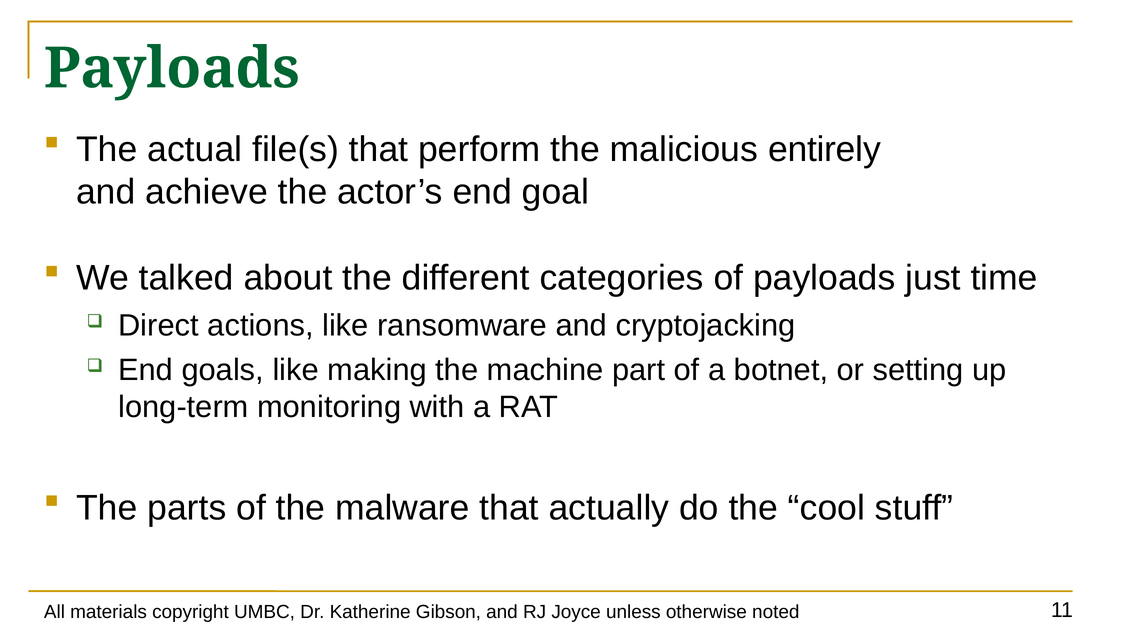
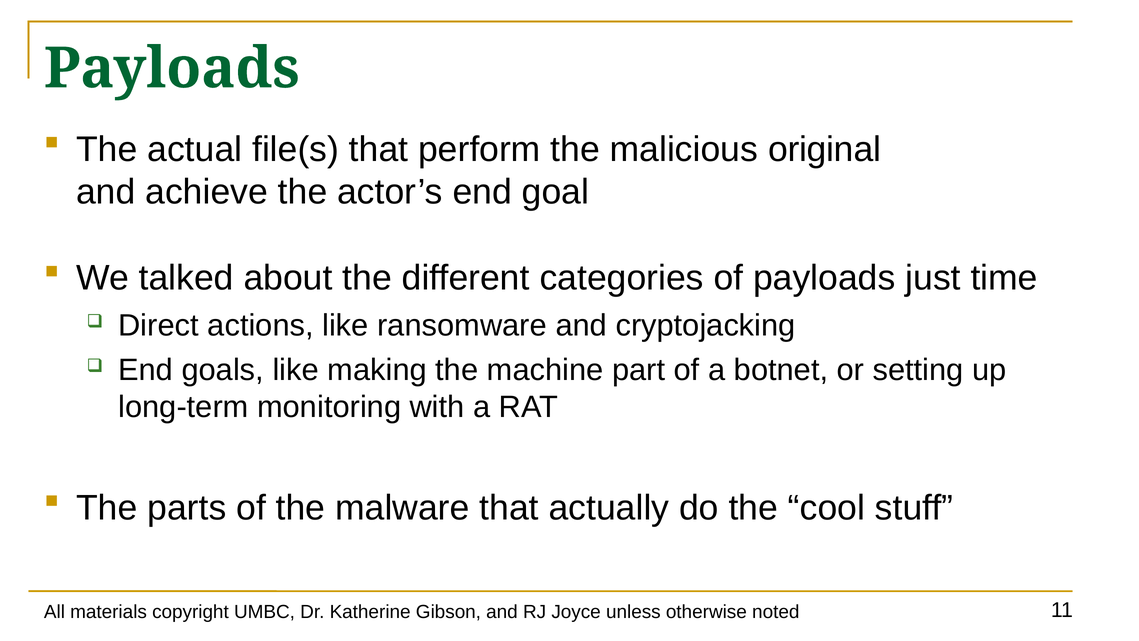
entirely: entirely -> original
